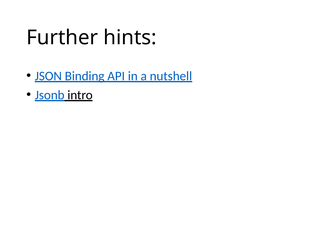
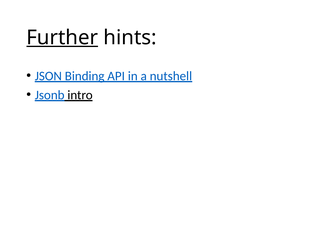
Further underline: none -> present
